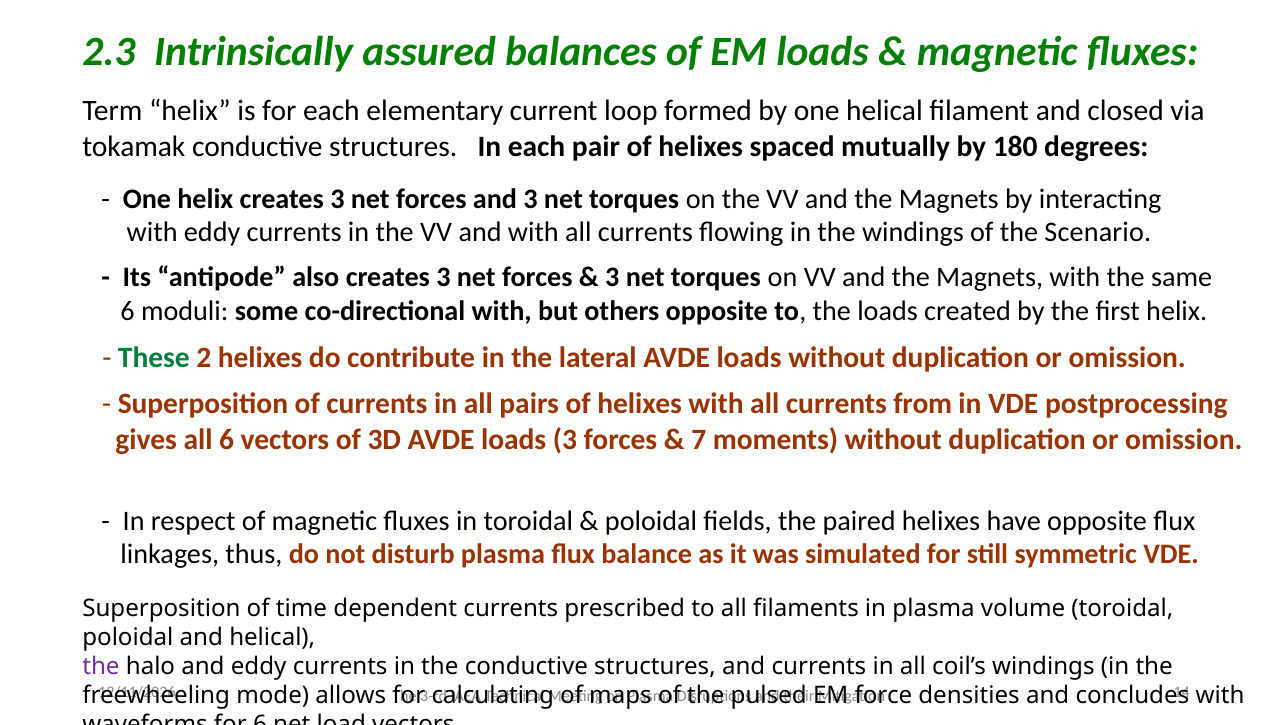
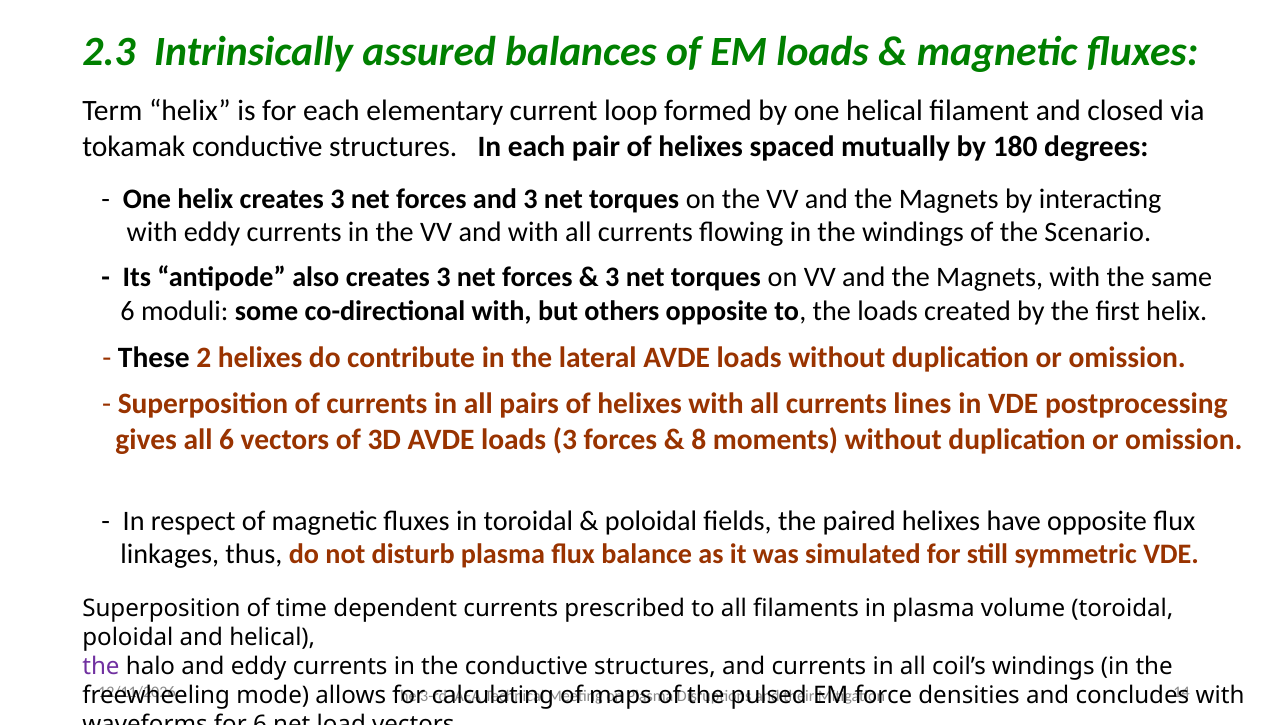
These colour: green -> black
from: from -> lines
7: 7 -> 8
